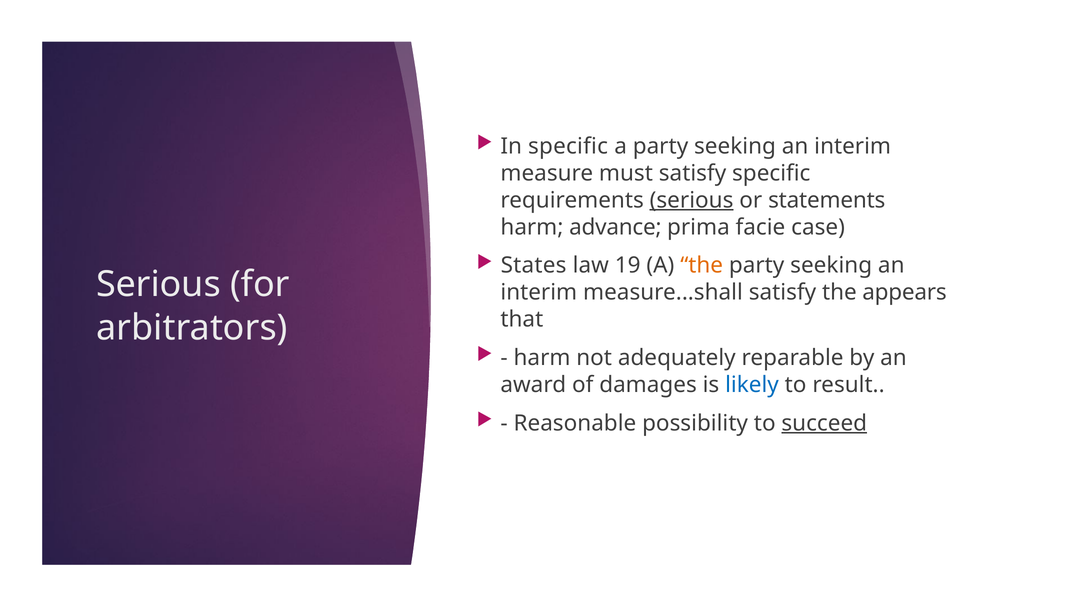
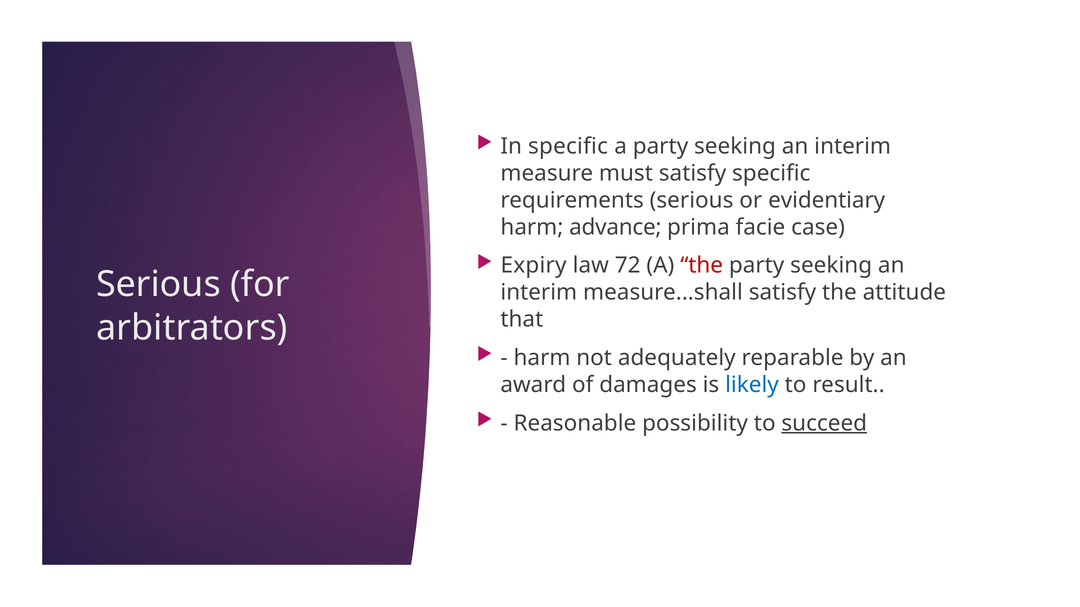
serious at (692, 200) underline: present -> none
statements: statements -> evidentiary
States: States -> Expiry
19: 19 -> 72
the at (702, 266) colour: orange -> red
appears: appears -> attitude
